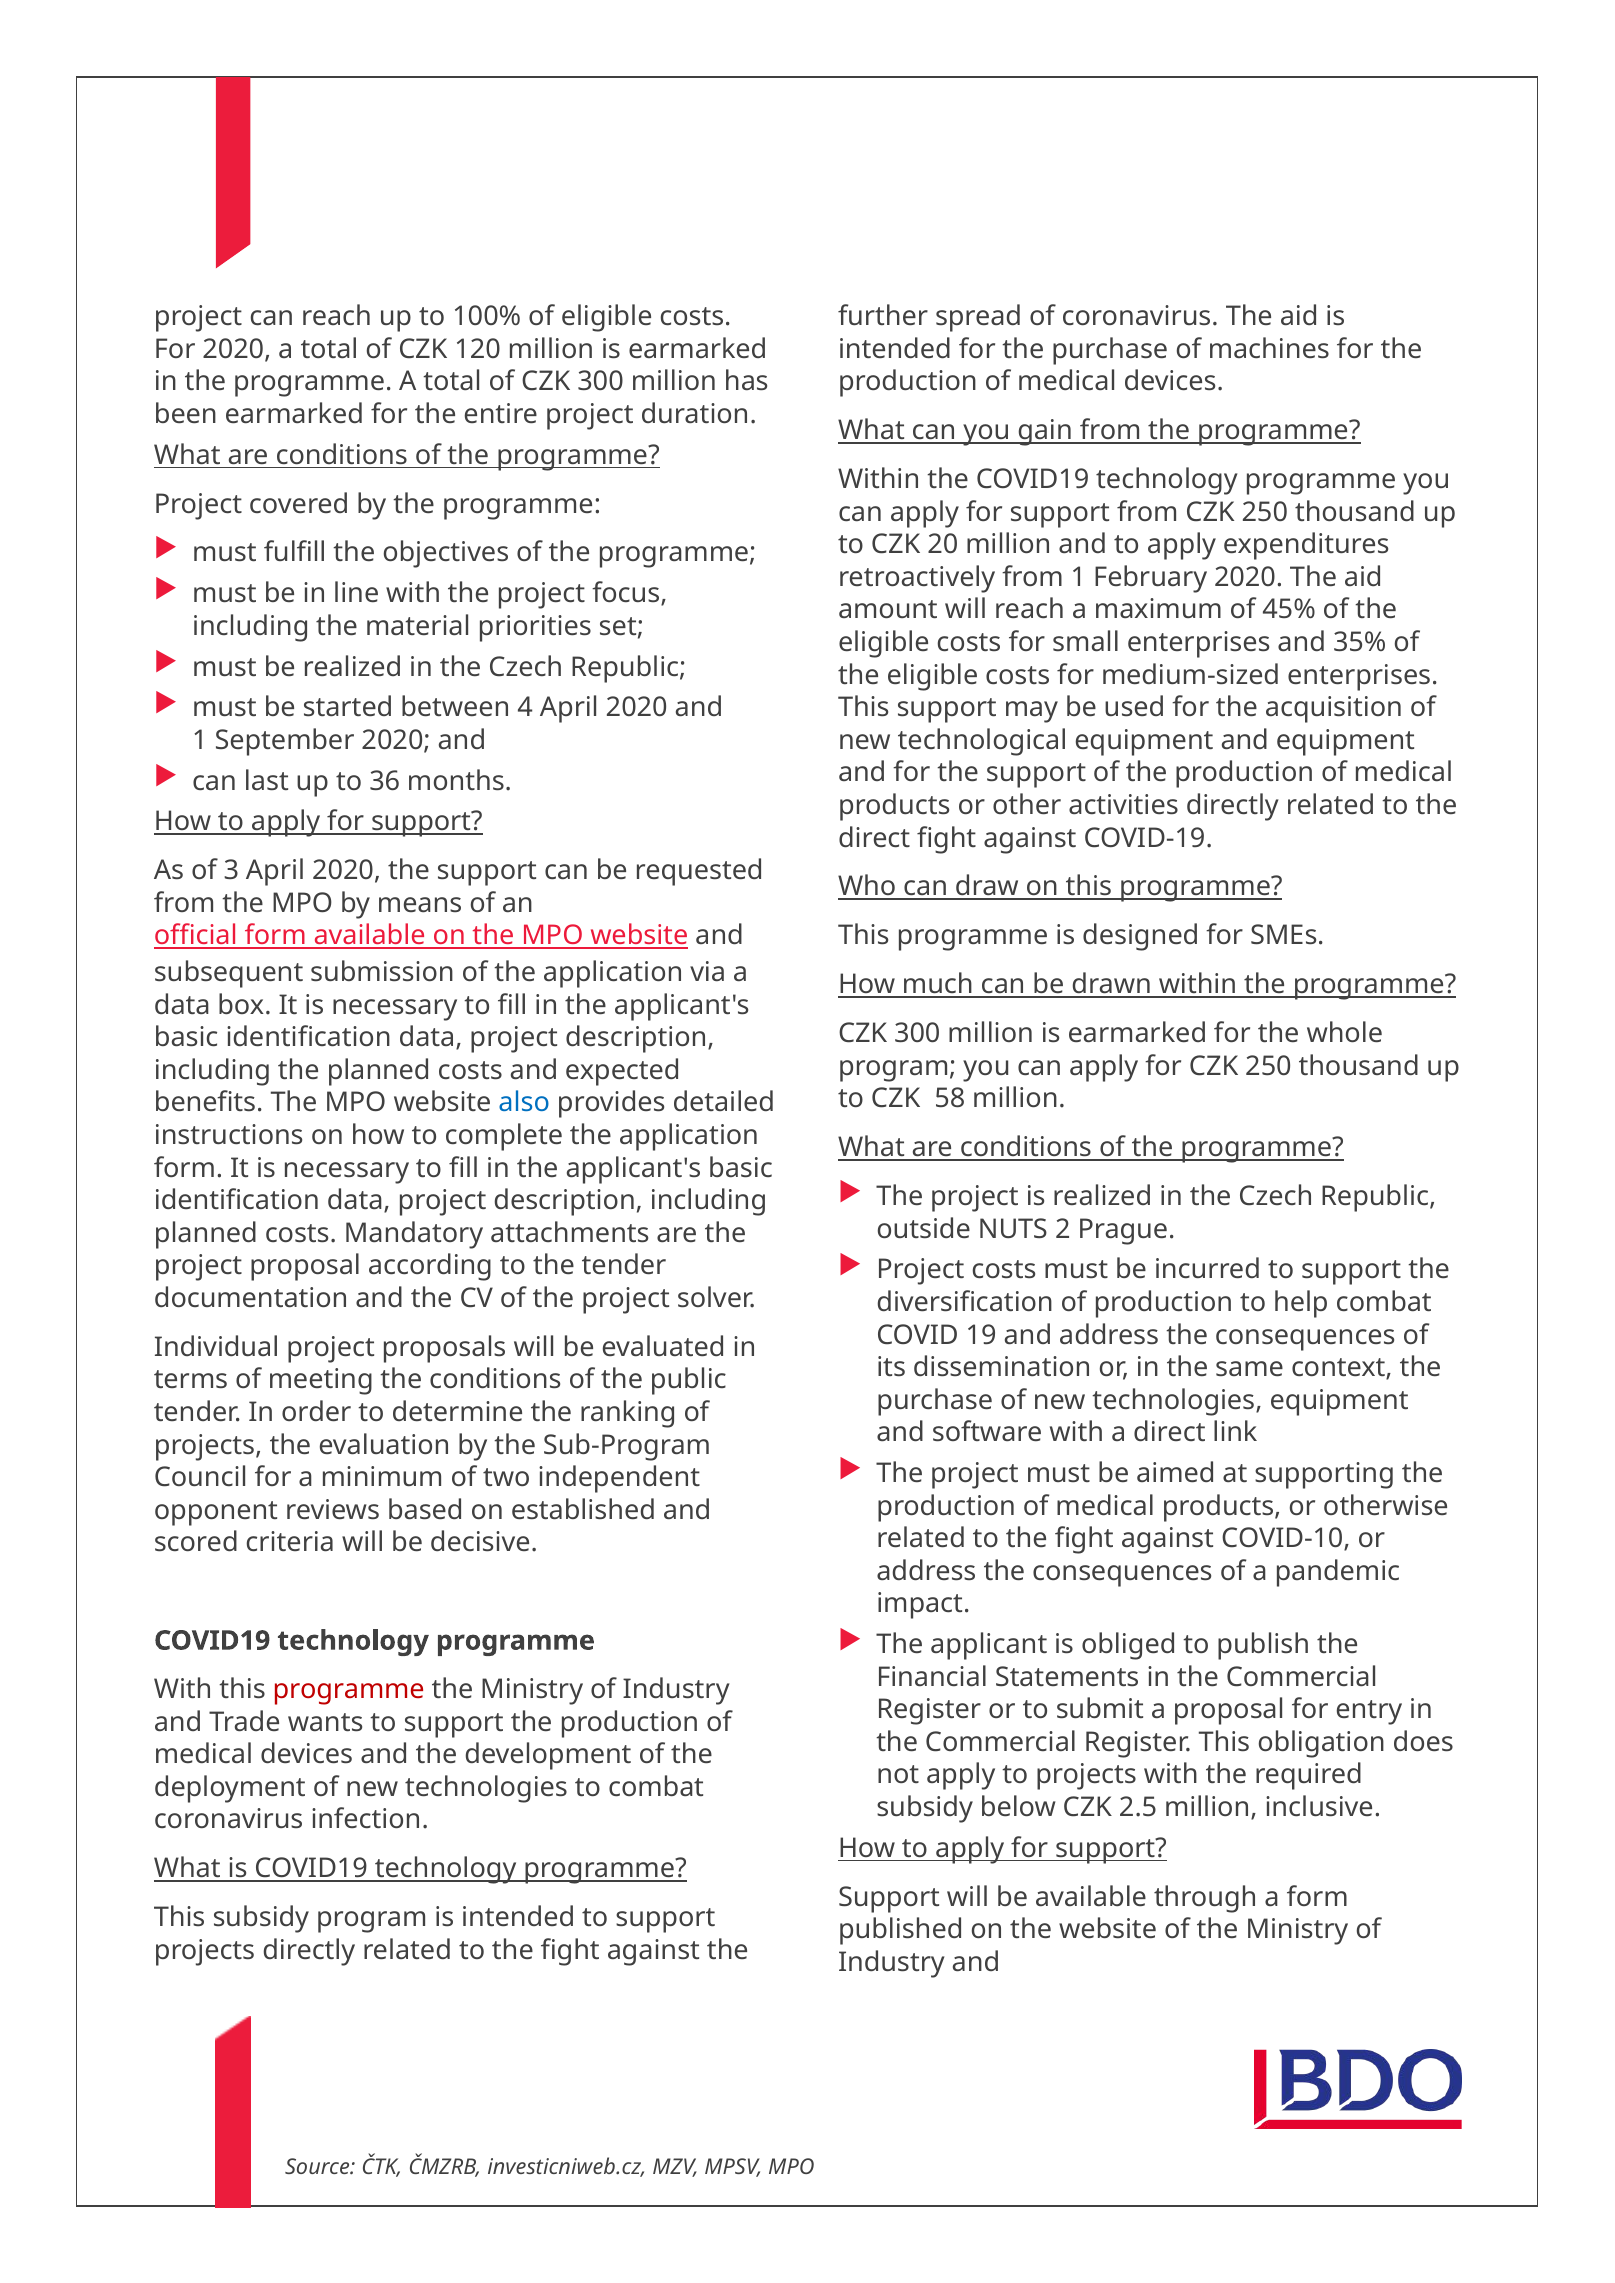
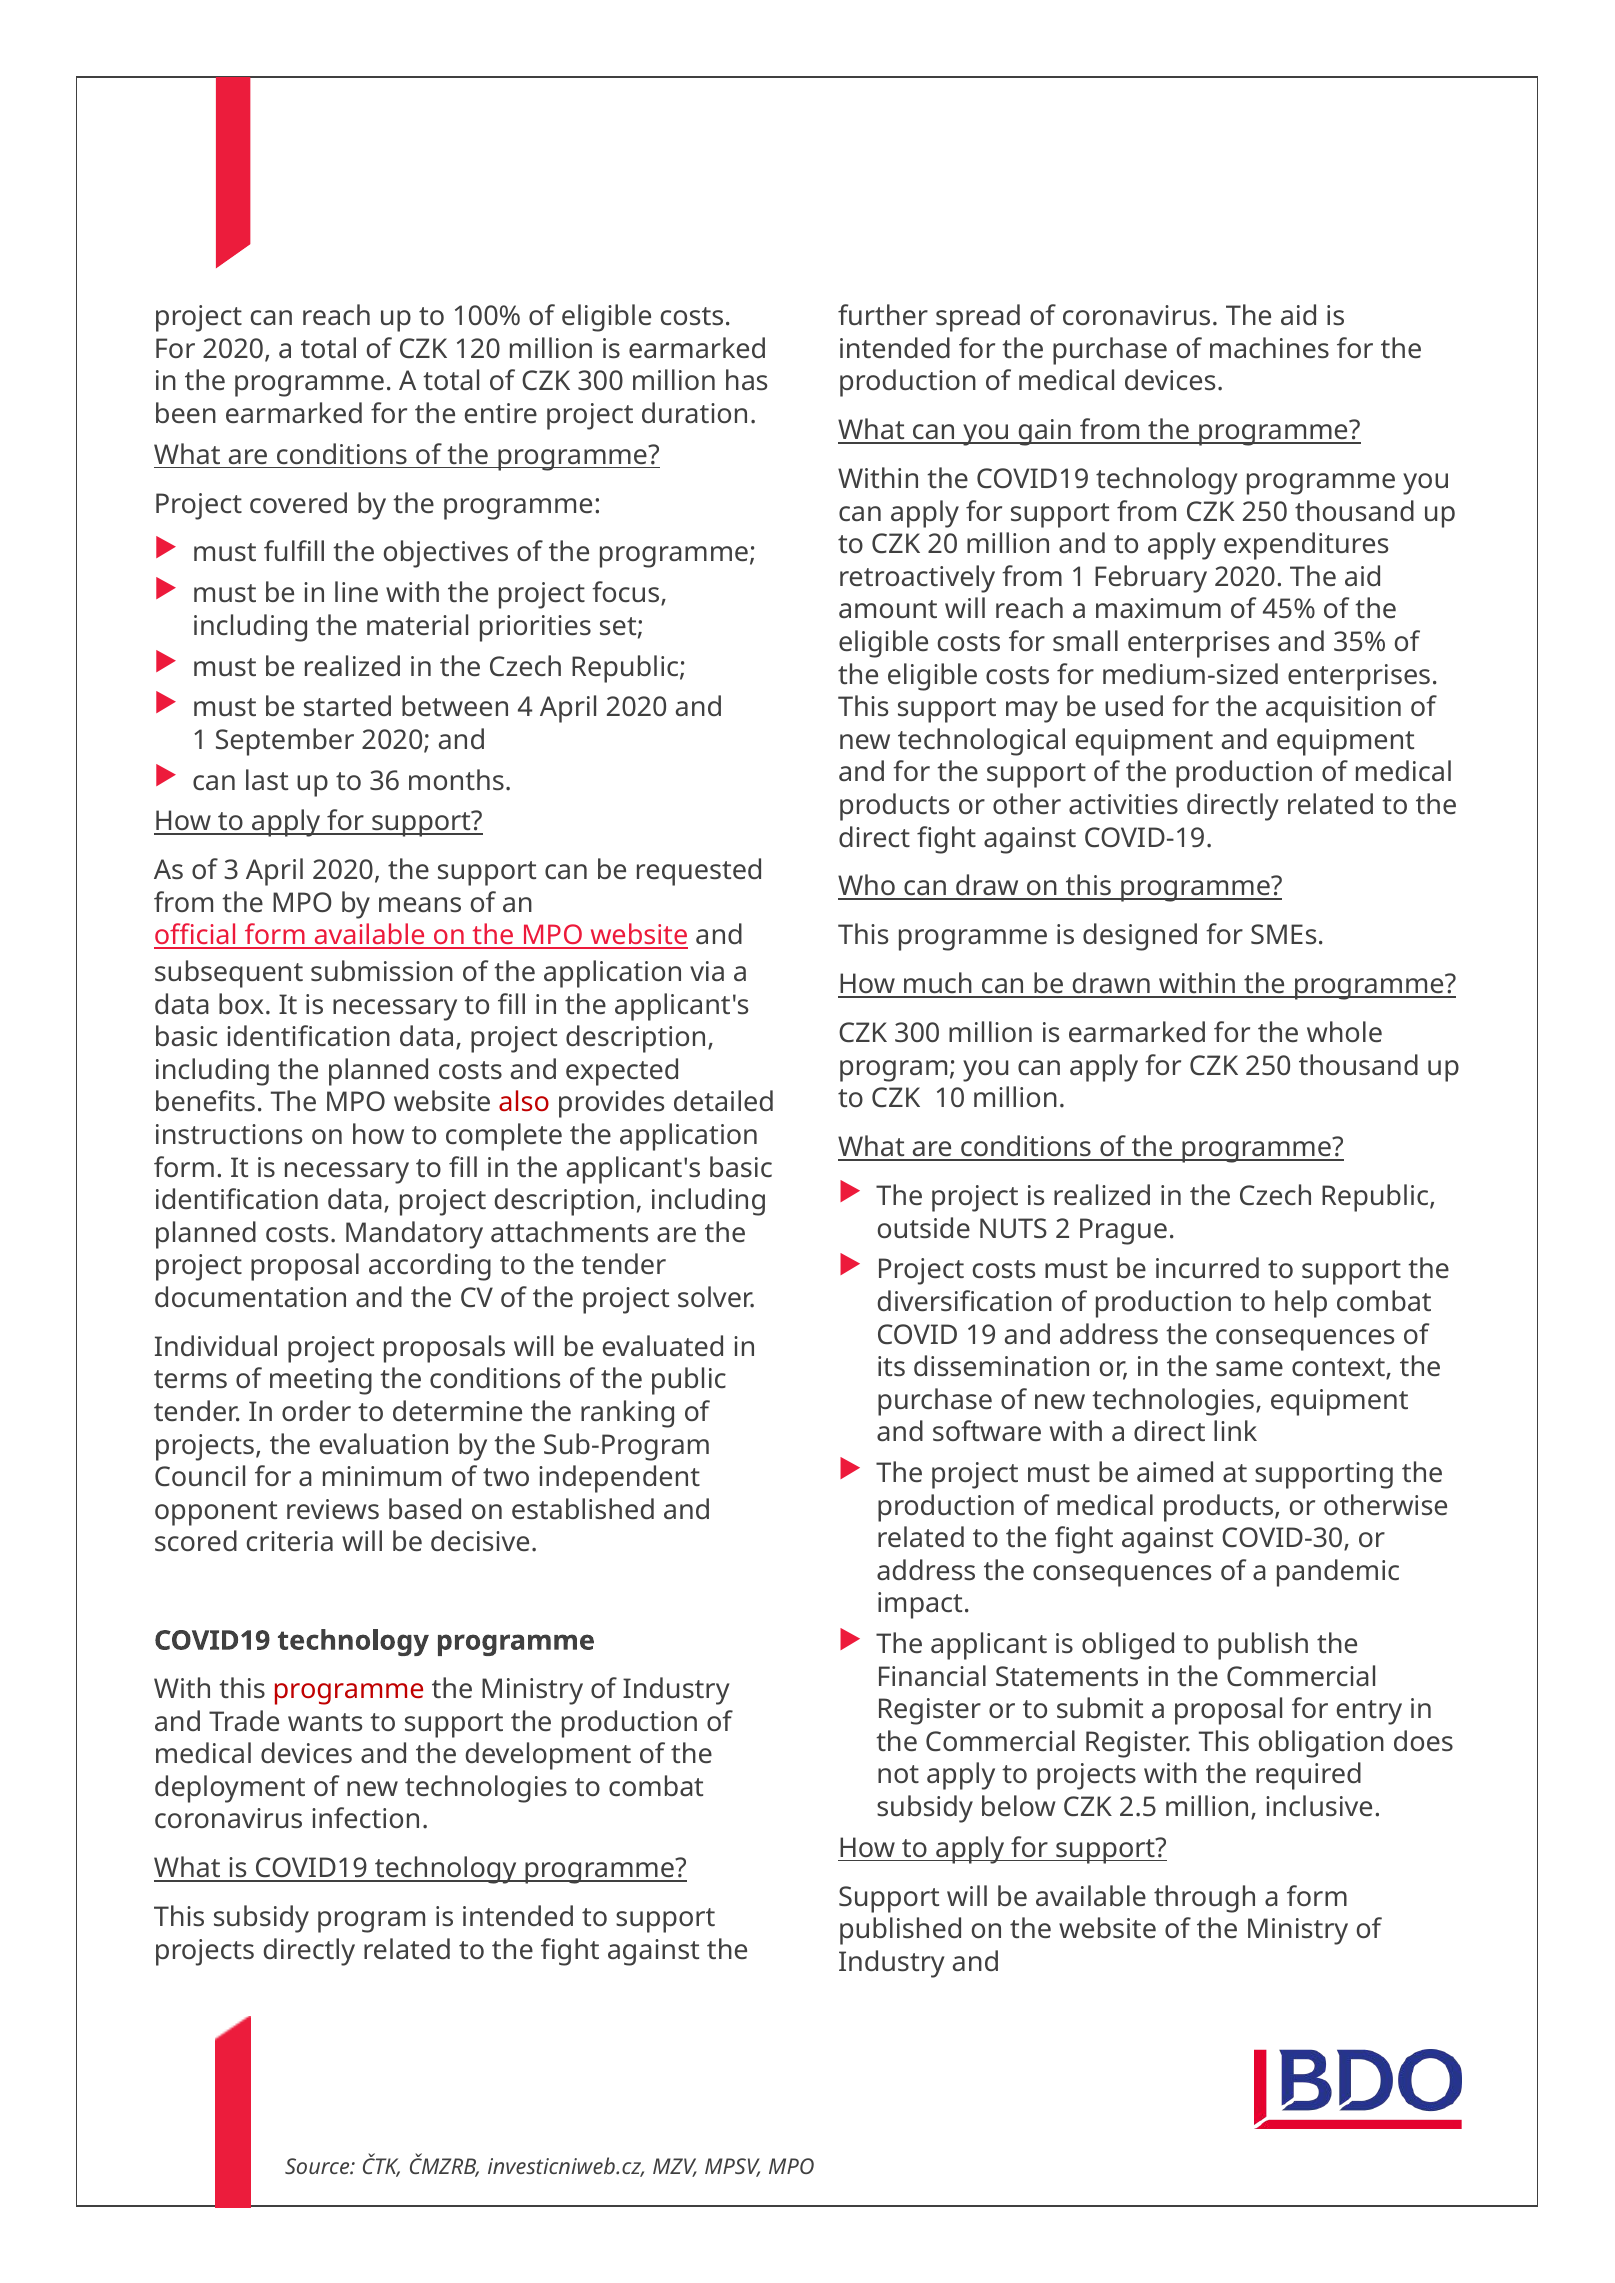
58: 58 -> 10
also colour: blue -> red
COVID-10: COVID-10 -> COVID-30
